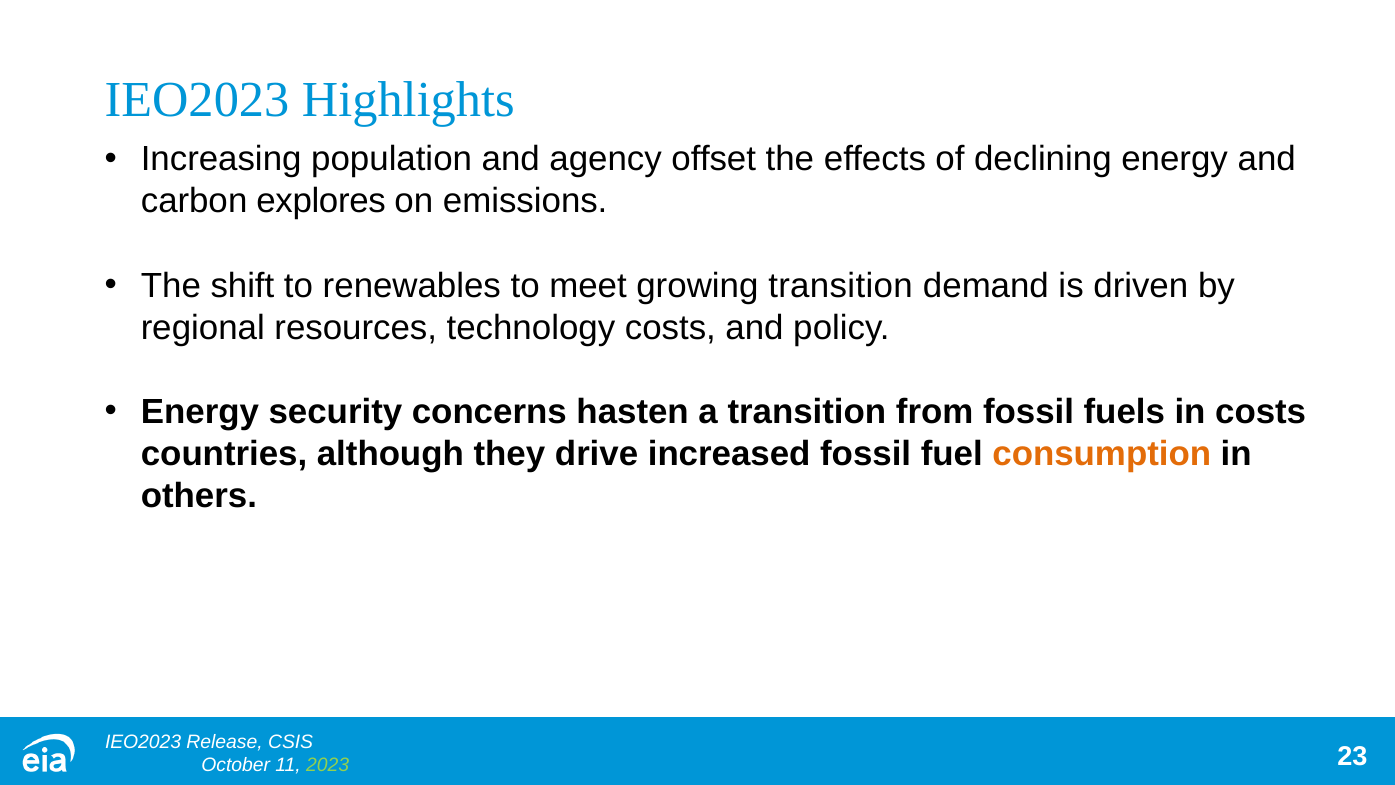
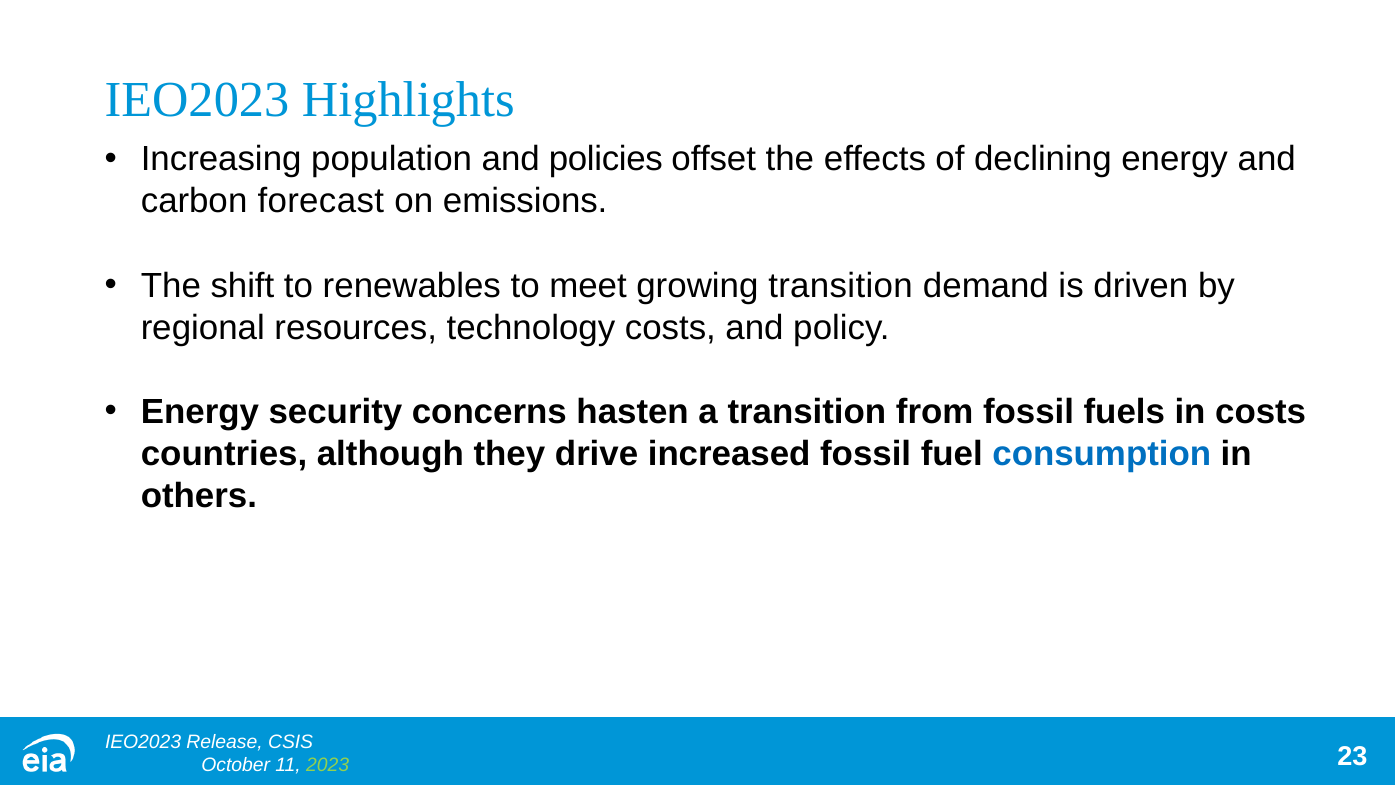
agency: agency -> policies
explores: explores -> forecast
consumption colour: orange -> blue
